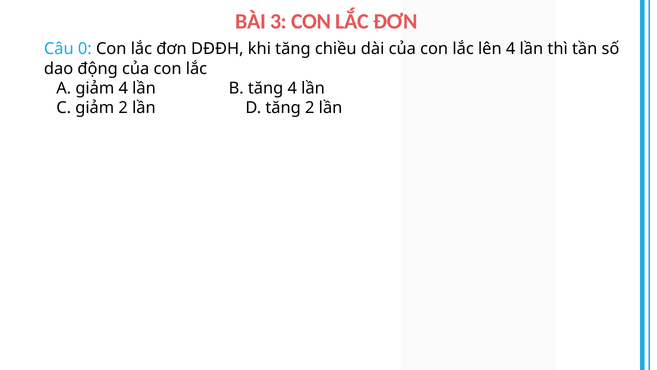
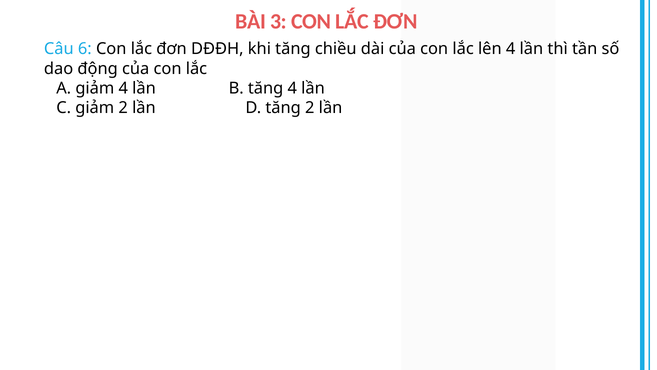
0: 0 -> 6
